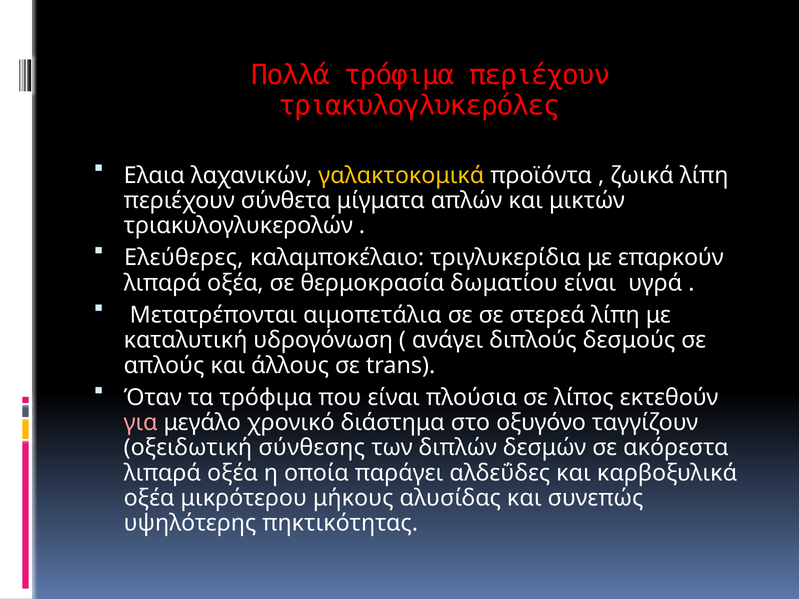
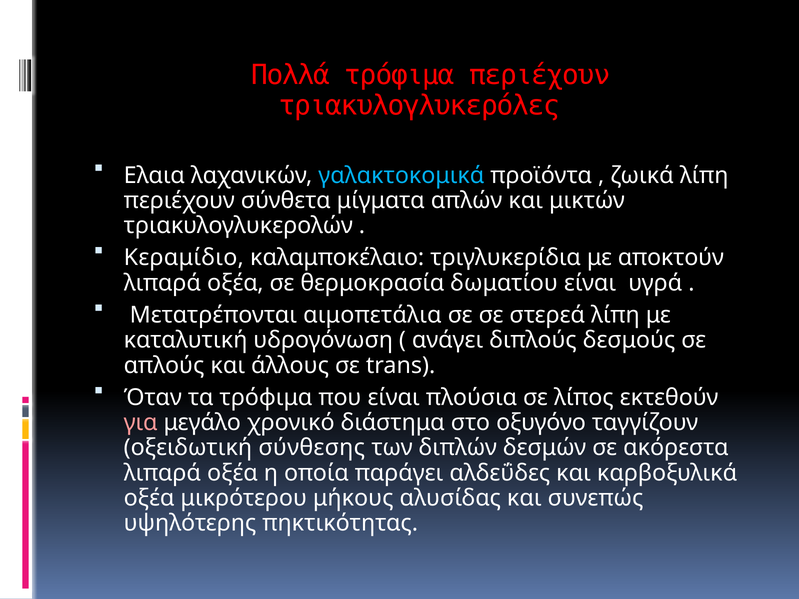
γαλακτοκομικά colour: yellow -> light blue
Ελεύθερες: Ελεύθερες -> Κεραμίδιο
επαρκούν: επαρκούν -> αποκτούν
